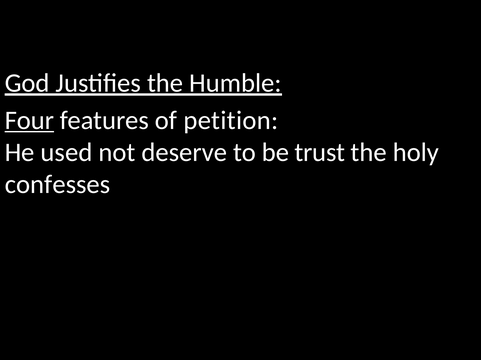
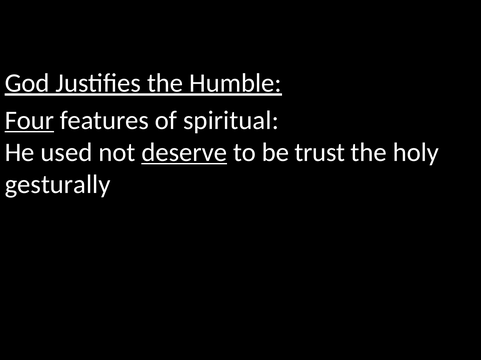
petition: petition -> spiritual
deserve underline: none -> present
confesses: confesses -> gesturally
